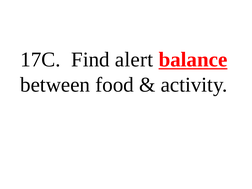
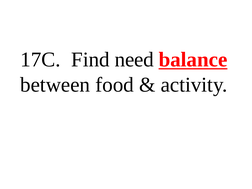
alert: alert -> need
